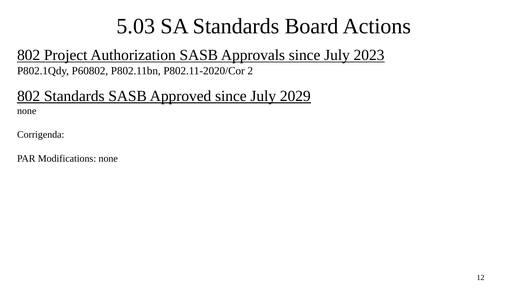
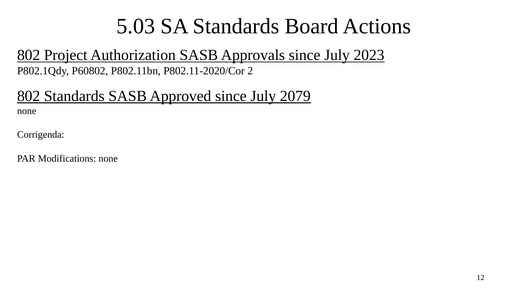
2029: 2029 -> 2079
